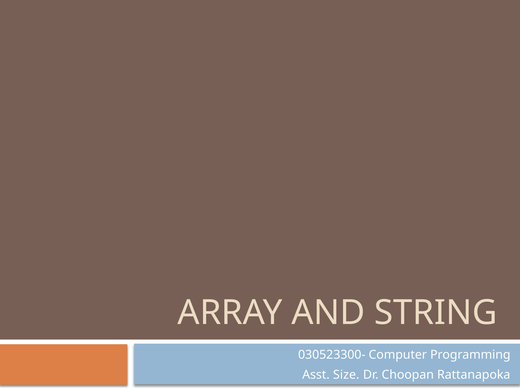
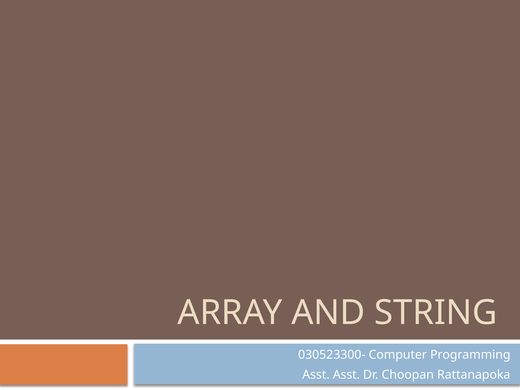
Asst Size: Size -> Asst
